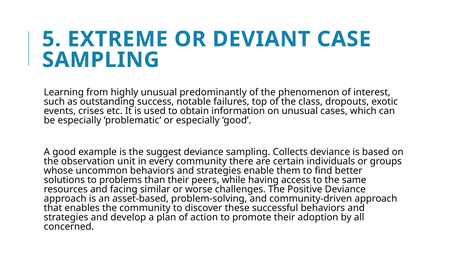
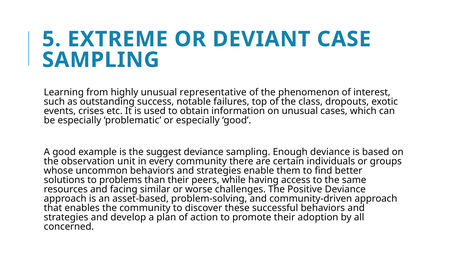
predominantly: predominantly -> representative
Collects: Collects -> Enough
